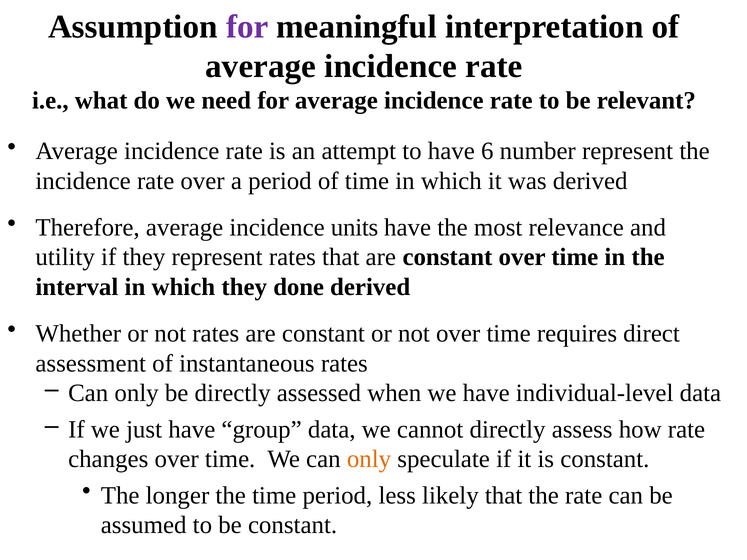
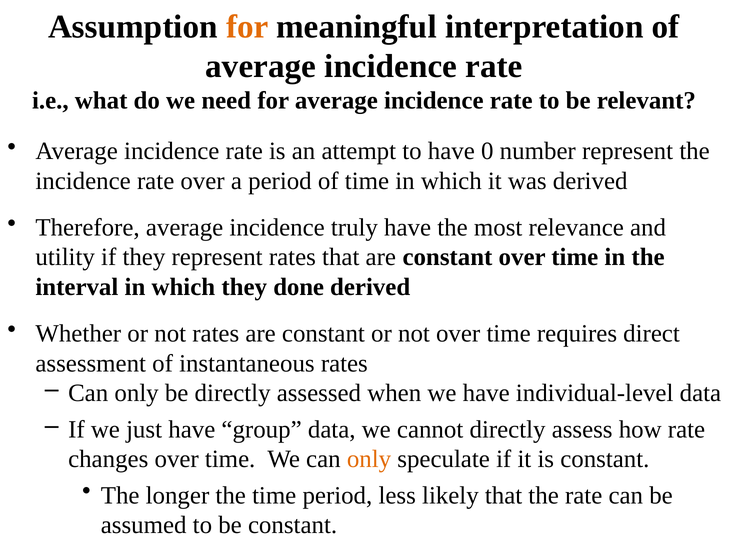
for at (247, 27) colour: purple -> orange
6: 6 -> 0
units: units -> truly
